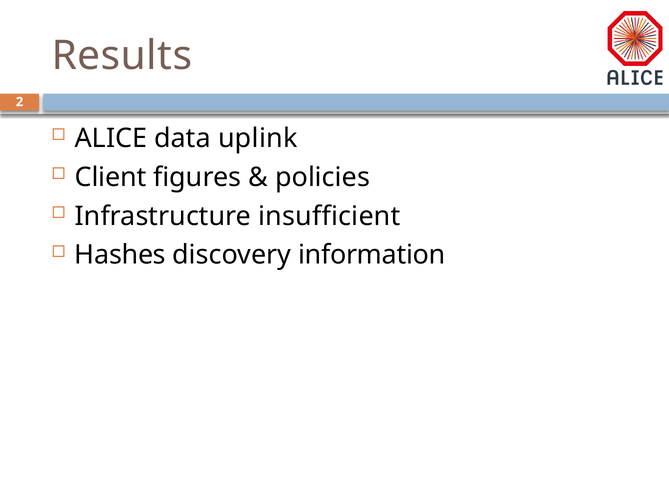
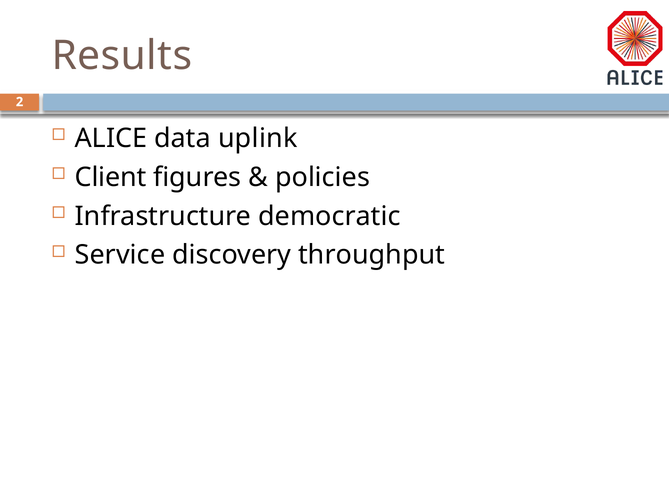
insufficient: insufficient -> democratic
Hashes: Hashes -> Service
information: information -> throughput
